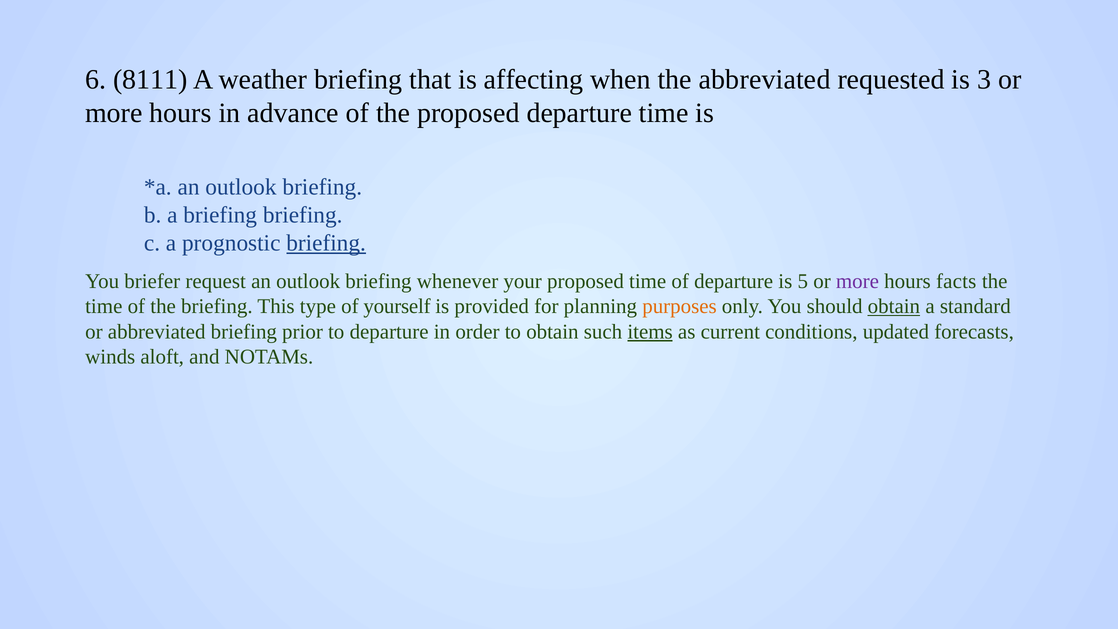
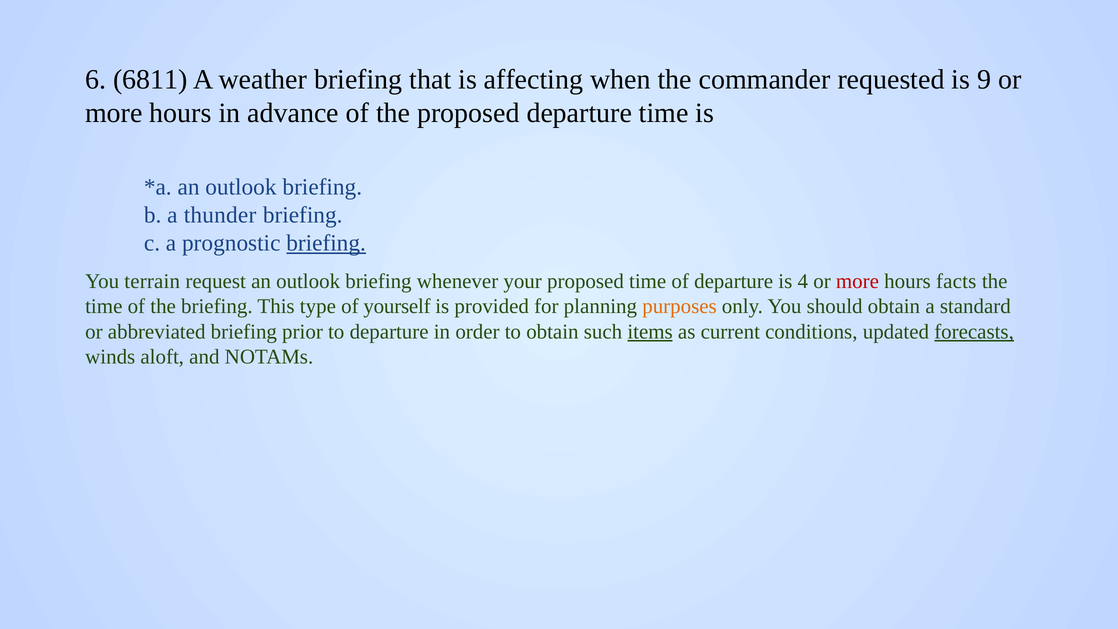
8111: 8111 -> 6811
the abbreviated: abbreviated -> commander
3: 3 -> 9
a briefing: briefing -> thunder
briefer: briefer -> terrain
5: 5 -> 4
more at (857, 281) colour: purple -> red
obtain at (894, 306) underline: present -> none
forecasts underline: none -> present
